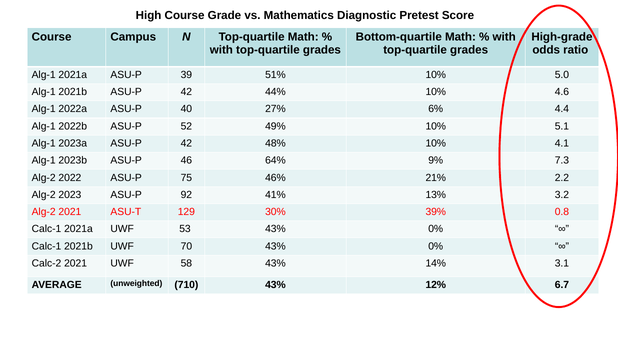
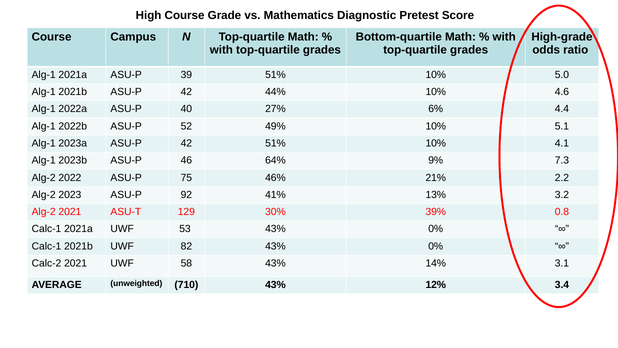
42 48%: 48% -> 51%
70: 70 -> 82
6.7: 6.7 -> 3.4
